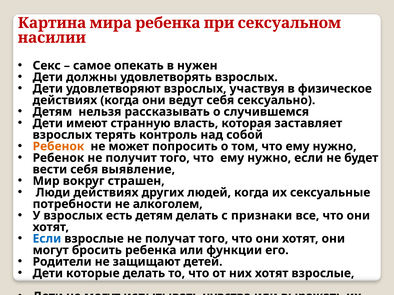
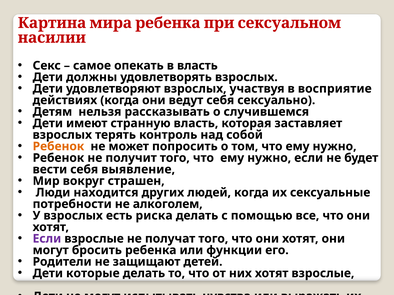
в нужен: нужен -> власть
физическое: физическое -> восприятие
Люди действиях: действиях -> находится
есть детям: детям -> риска
признаки: признаки -> помощью
Если at (47, 239) colour: blue -> purple
